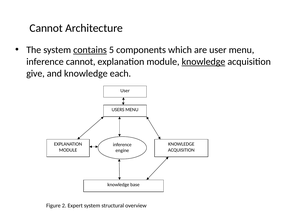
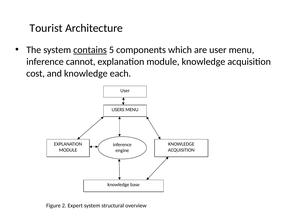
Cannot at (46, 28): Cannot -> Tourist
knowledge at (203, 62) underline: present -> none
give: give -> cost
